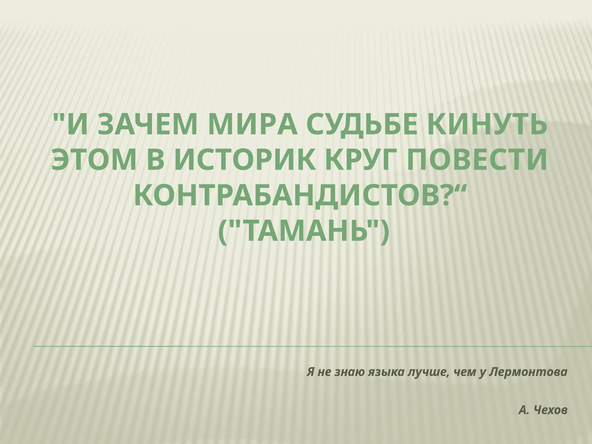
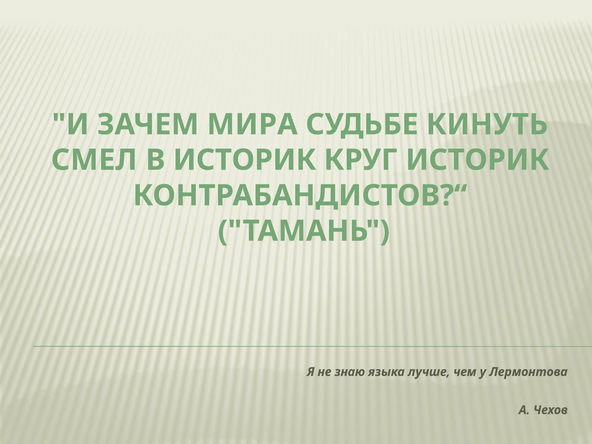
ЭТОМ: ЭТОМ -> СМЕЛ
КРУГ ПОВЕСТИ: ПОВЕСТИ -> ИСТОРИК
